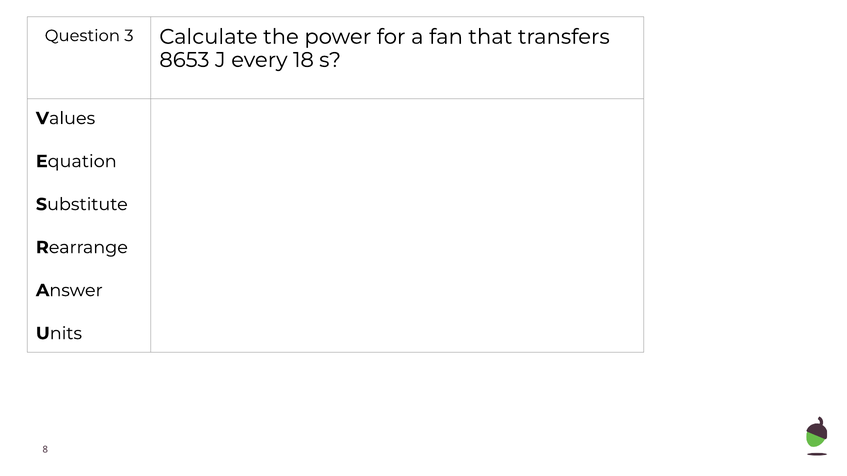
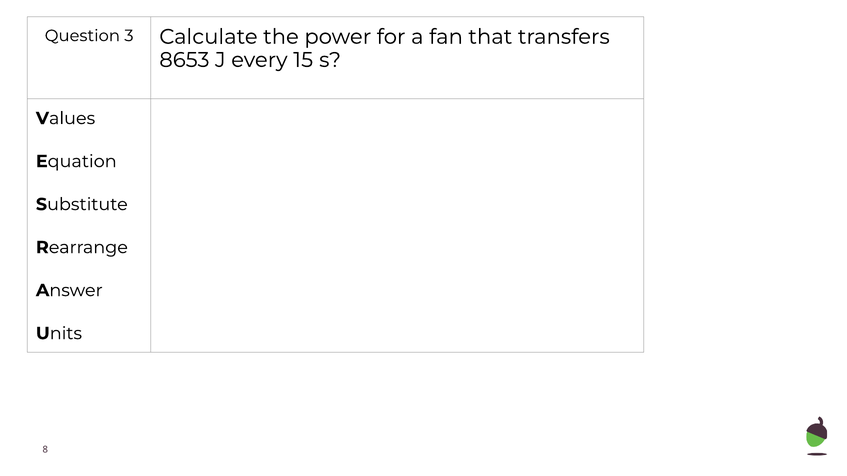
18: 18 -> 15
